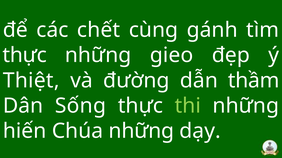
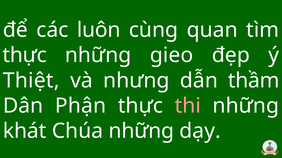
chết: chết -> luôn
gánh: gánh -> quan
đường: đường -> nhưng
Sống: Sống -> Phận
thi colour: light green -> pink
hiến: hiến -> khát
